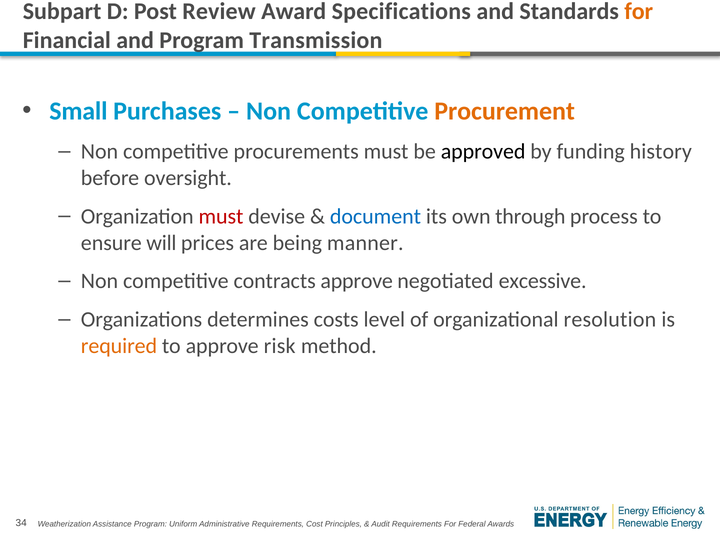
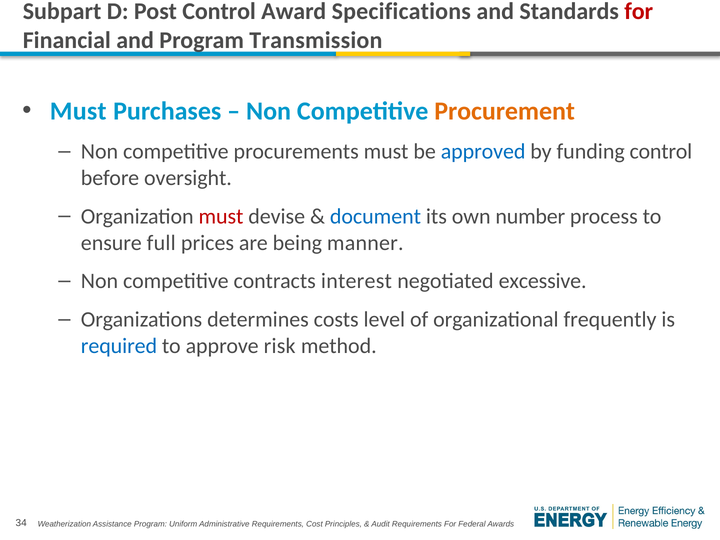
Post Review: Review -> Control
for at (639, 11) colour: orange -> red
Small at (78, 111): Small -> Must
approved colour: black -> blue
funding history: history -> control
through: through -> number
will: will -> full
contracts approve: approve -> interest
resolution: resolution -> frequently
required colour: orange -> blue
